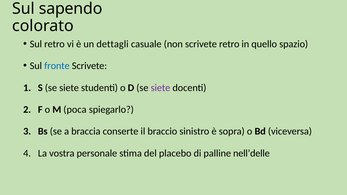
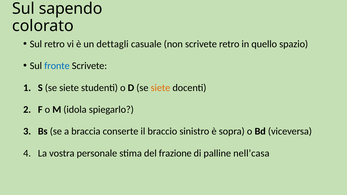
siete at (160, 88) colour: purple -> orange
poca: poca -> idola
placebo: placebo -> frazione
nell’delle: nell’delle -> nell’casa
